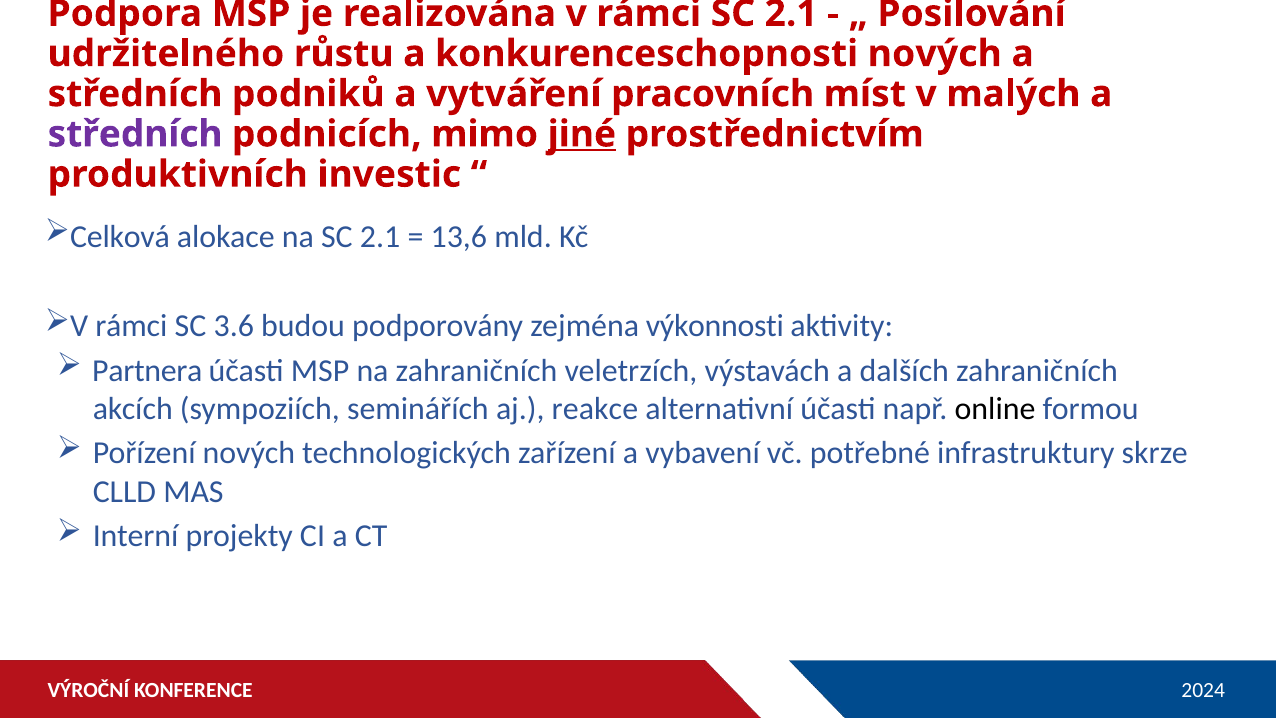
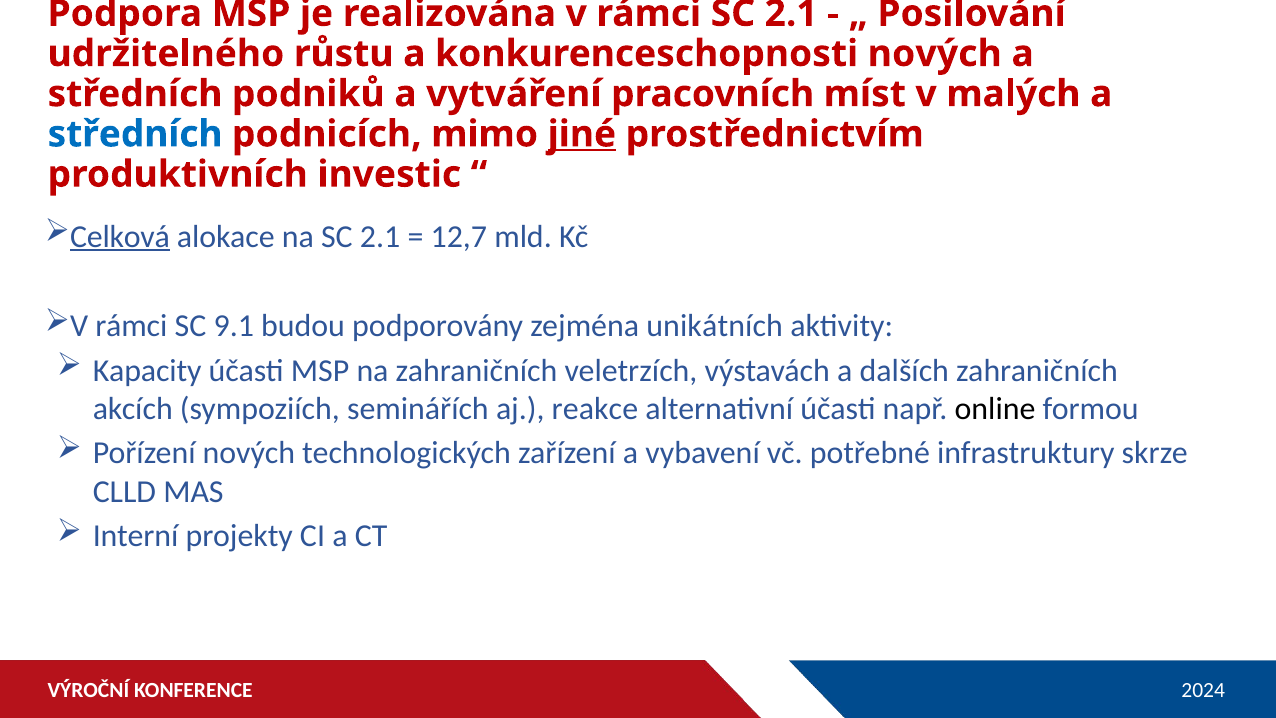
středních at (135, 134) colour: purple -> blue
Celková underline: none -> present
13,6: 13,6 -> 12,7
3.6: 3.6 -> 9.1
výkonnosti: výkonnosti -> unikátních
Partnera: Partnera -> Kapacity
